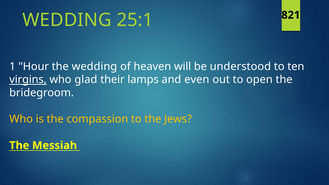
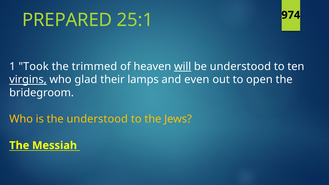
WEDDING at (67, 20): WEDDING -> PREPARED
821: 821 -> 974
Hour: Hour -> Took
the wedding: wedding -> trimmed
will underline: none -> present
the compassion: compassion -> understood
